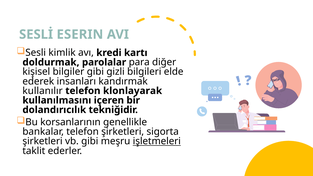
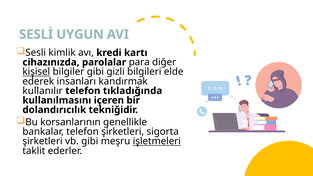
ESERIN: ESERIN -> UYGUN
doldurmak: doldurmak -> cihazınızda
kişisel underline: none -> present
klonlayarak: klonlayarak -> tıkladığında
